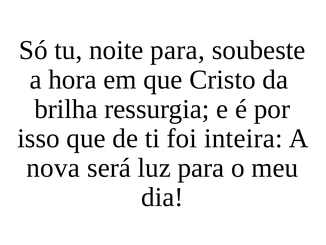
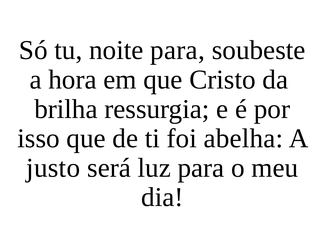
inteira: inteira -> abelha
nova: nova -> justo
